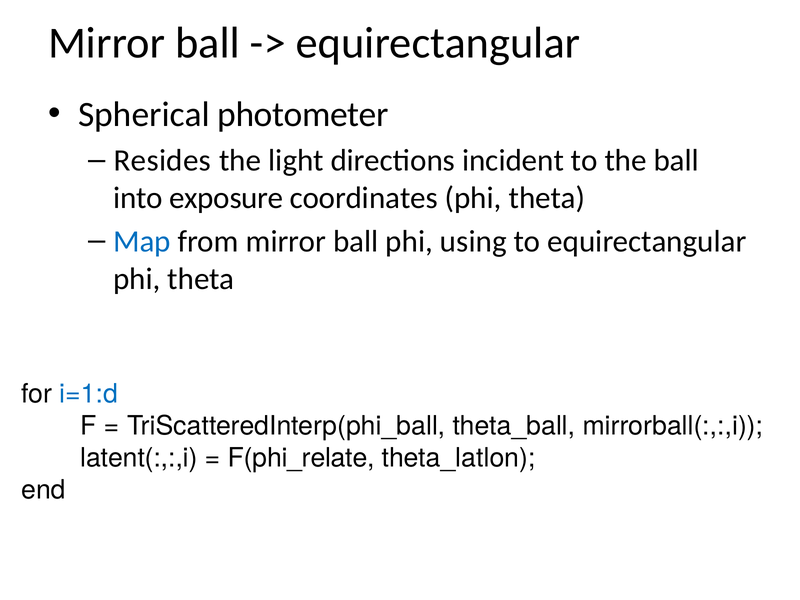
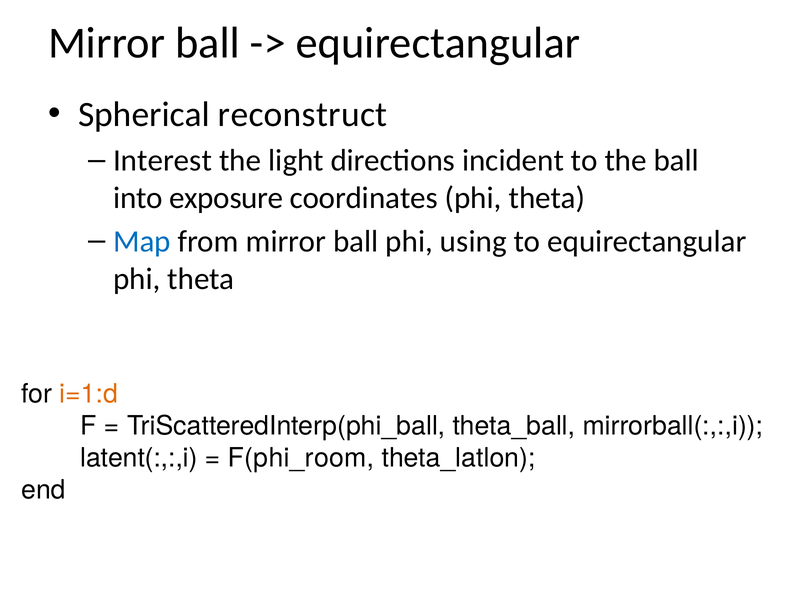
photometer: photometer -> reconstruct
Resides: Resides -> Interest
i=1:d colour: blue -> orange
F(phi_relate: F(phi_relate -> F(phi_room
